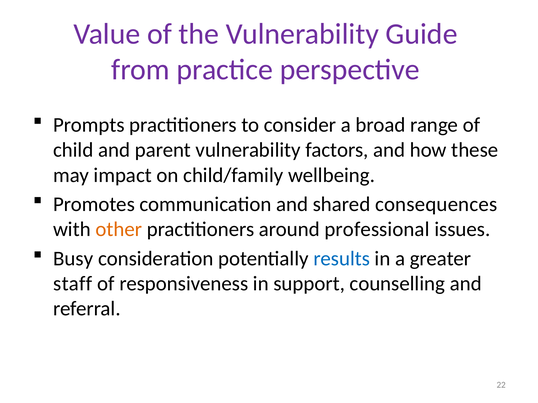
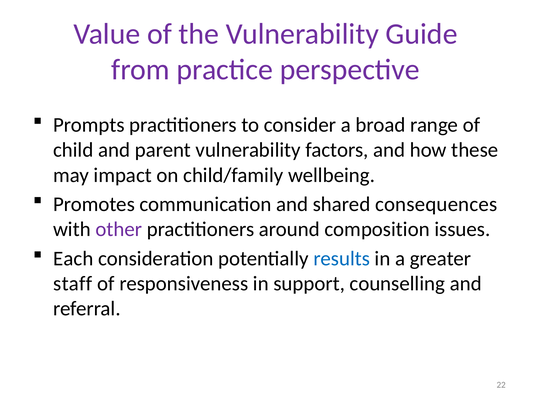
other colour: orange -> purple
professional: professional -> composition
Busy: Busy -> Each
